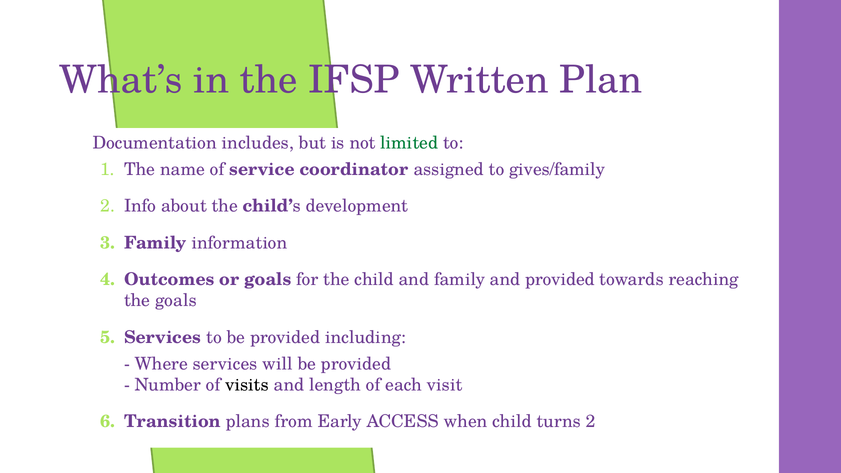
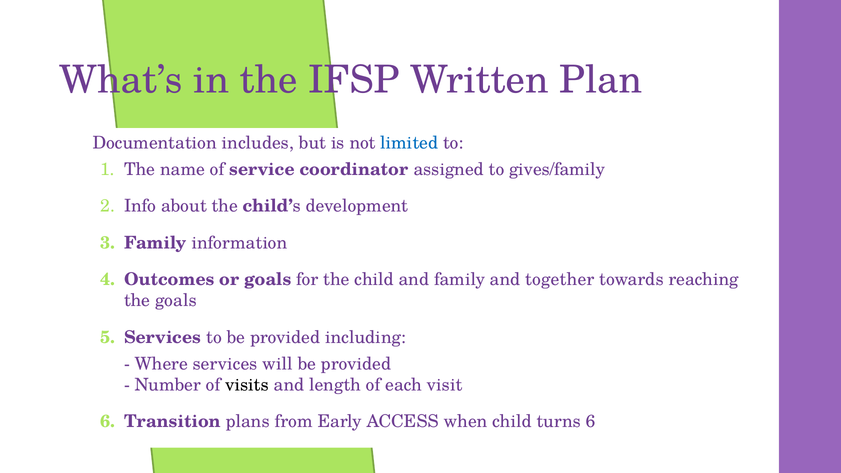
limited colour: green -> blue
and provided: provided -> together
turns 2: 2 -> 6
